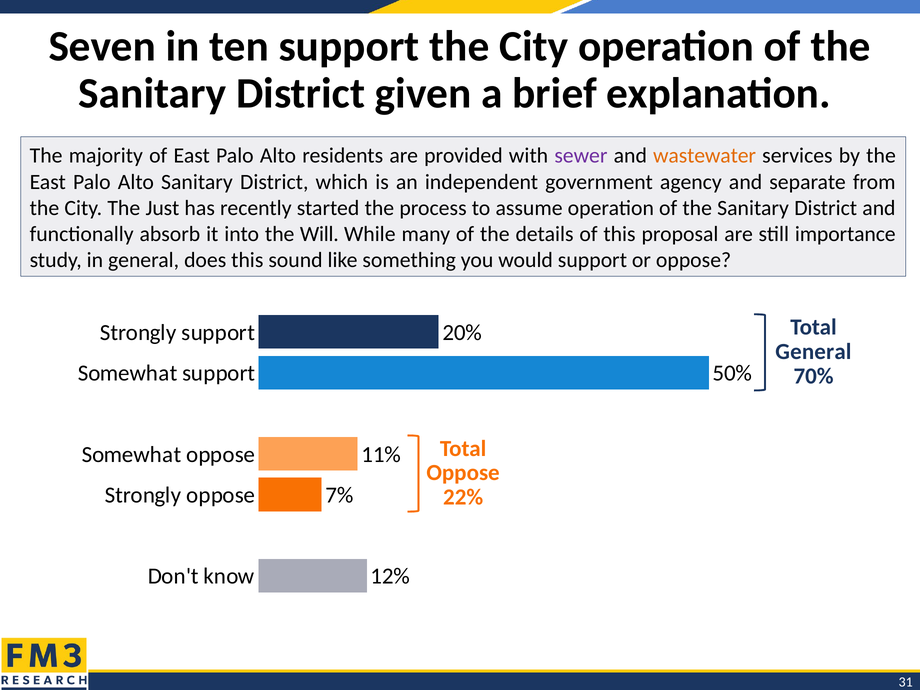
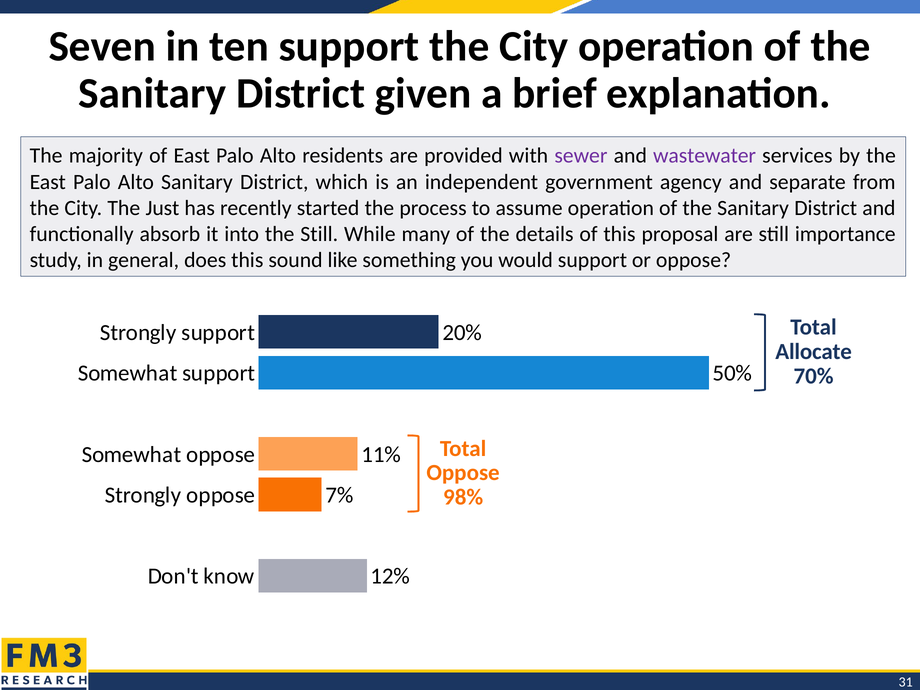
wastewater colour: orange -> purple
the Will: Will -> Still
General at (813, 352): General -> Allocate
22%: 22% -> 98%
